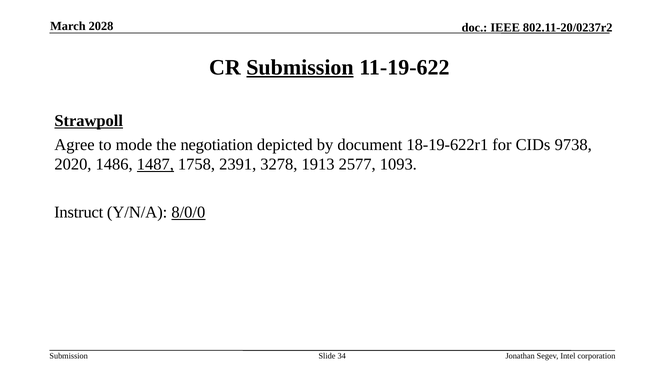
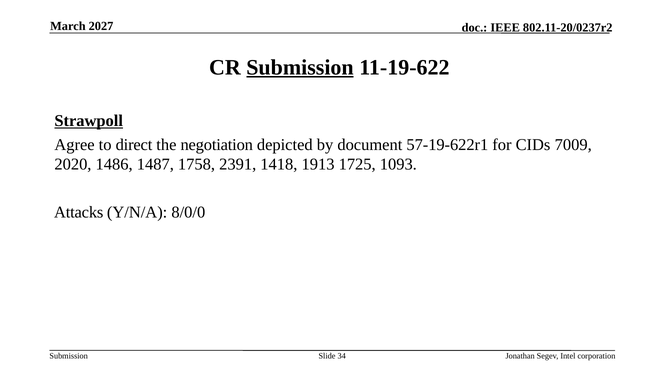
2028: 2028 -> 2027
mode: mode -> direct
18-19-622r1: 18-19-622r1 -> 57-19-622r1
9738: 9738 -> 7009
1487 underline: present -> none
3278: 3278 -> 1418
2577: 2577 -> 1725
Instruct: Instruct -> Attacks
8/0/0 underline: present -> none
